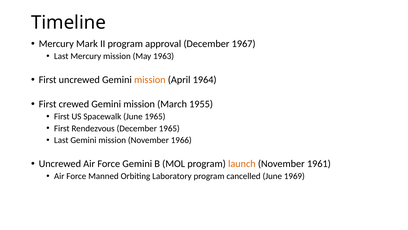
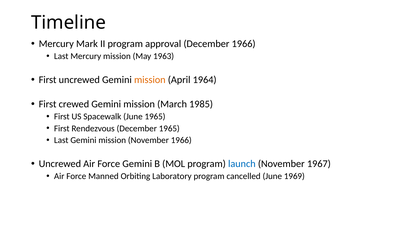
December 1967: 1967 -> 1966
1955: 1955 -> 1985
launch colour: orange -> blue
1961: 1961 -> 1967
